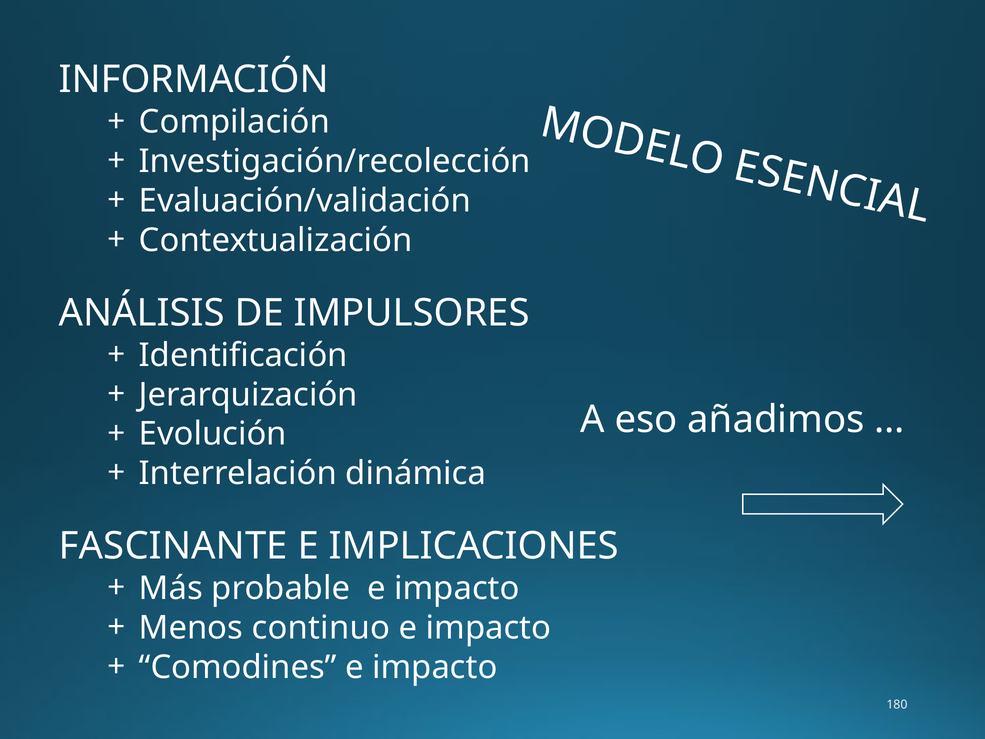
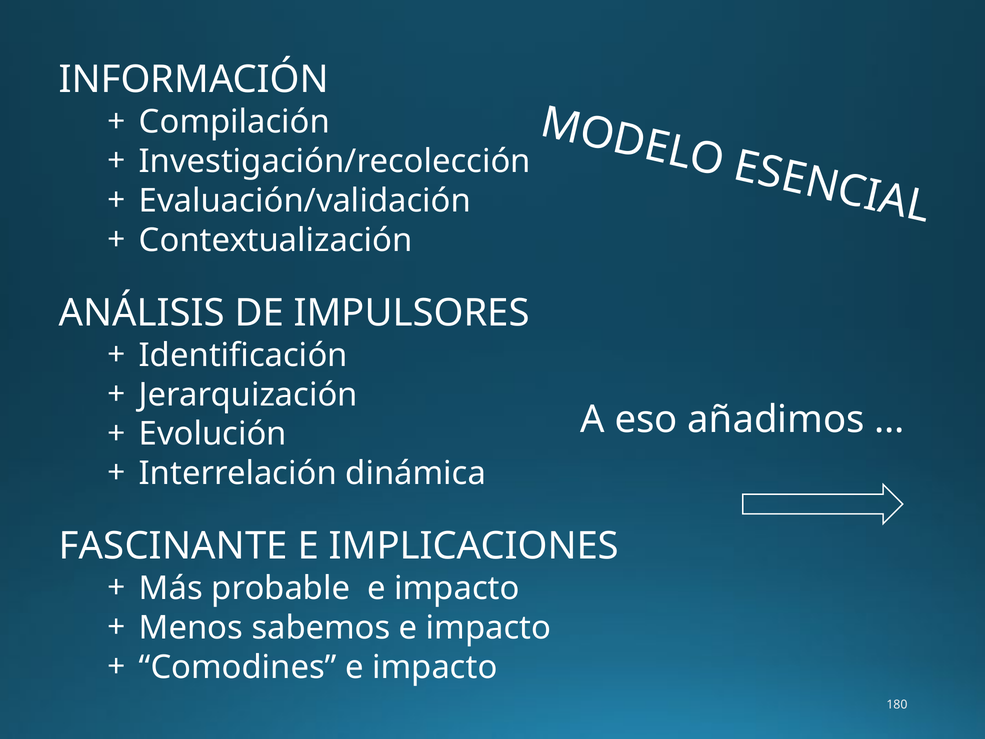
continuo: continuo -> sabemos
